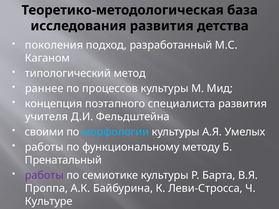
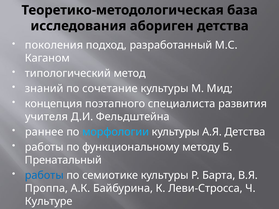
исследования развития: развития -> абориген
раннее: раннее -> знаний
процессов: процессов -> сочетание
своими: своими -> раннее
А.Я Умелых: Умелых -> Детства
работы at (44, 175) colour: purple -> blue
